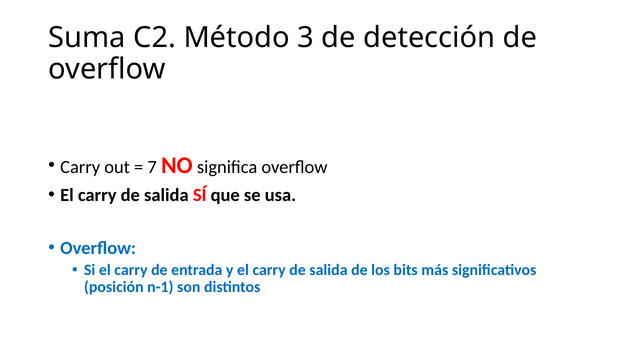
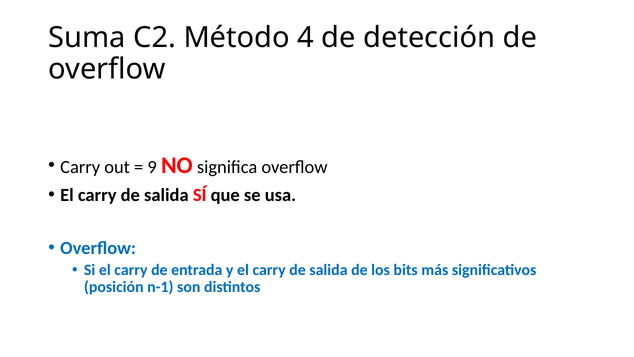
3: 3 -> 4
7: 7 -> 9
